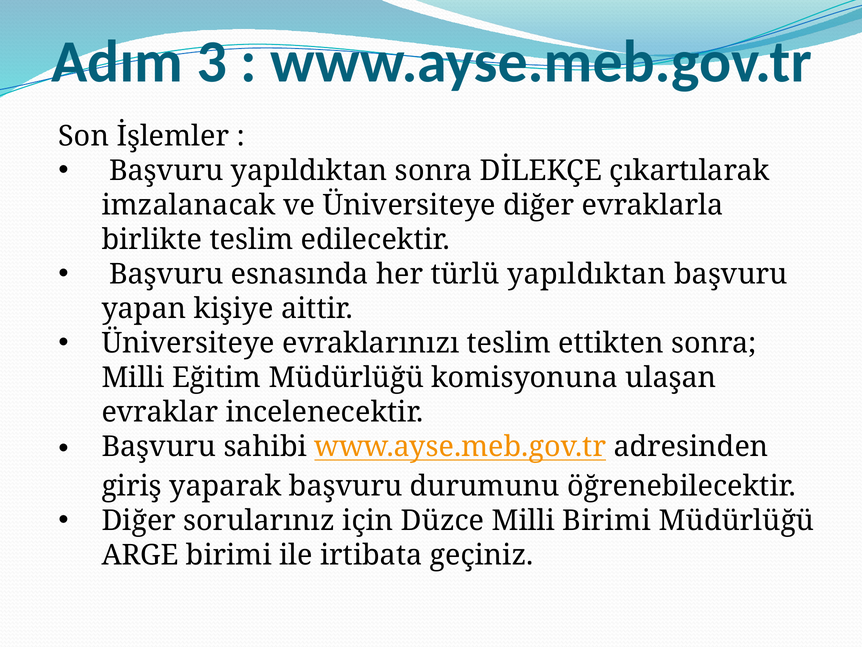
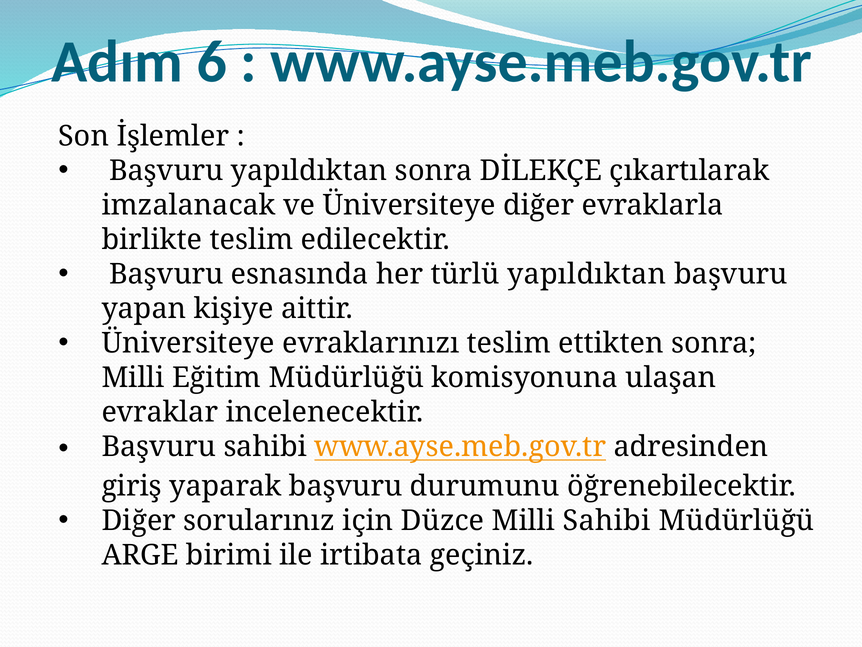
3: 3 -> 6
Milli Birimi: Birimi -> Sahibi
